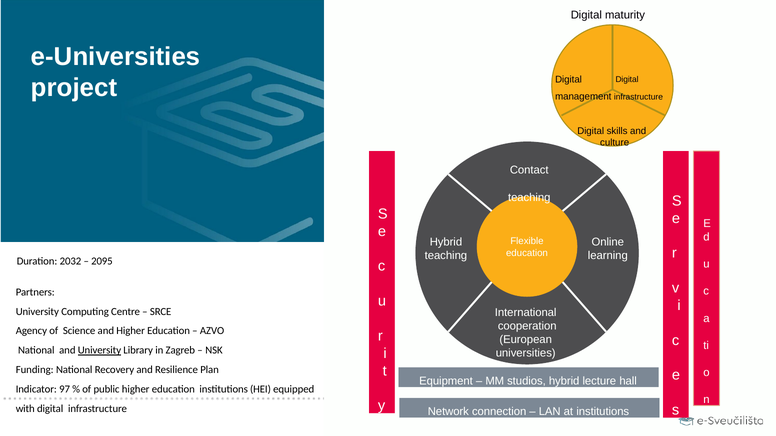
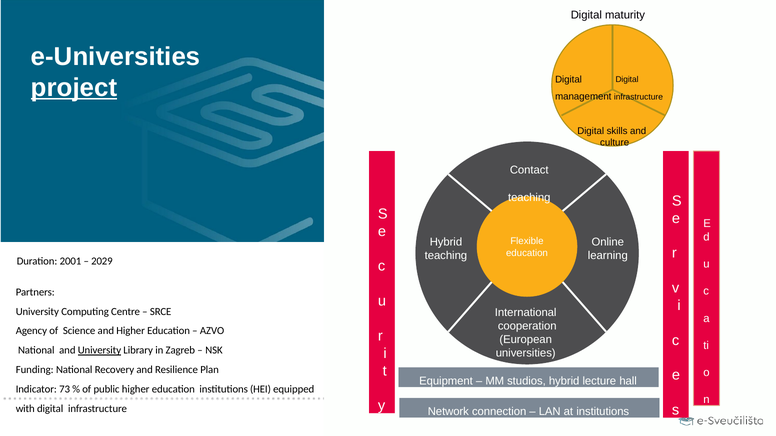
project underline: none -> present
2032: 2032 -> 2001
2095: 2095 -> 2029
97: 97 -> 73
